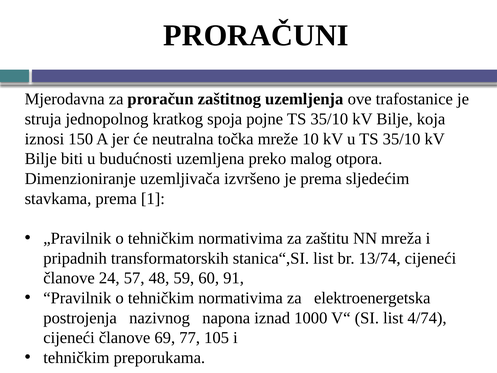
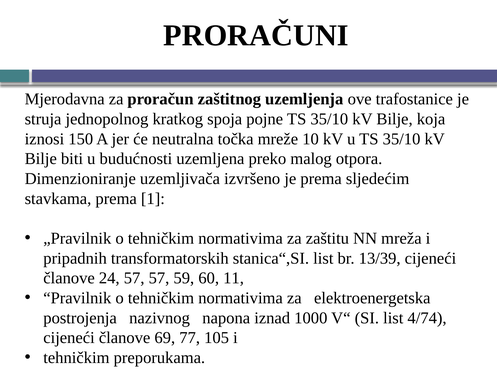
13/74: 13/74 -> 13/39
57 48: 48 -> 57
91: 91 -> 11
